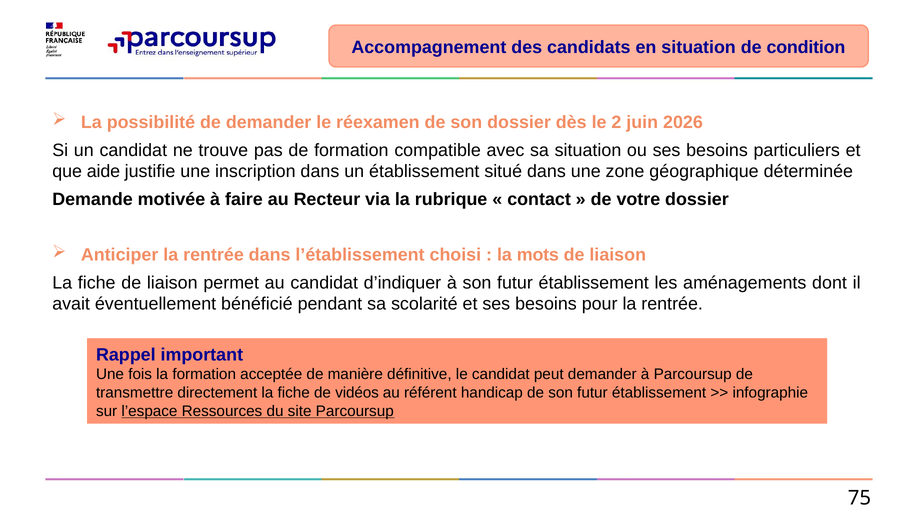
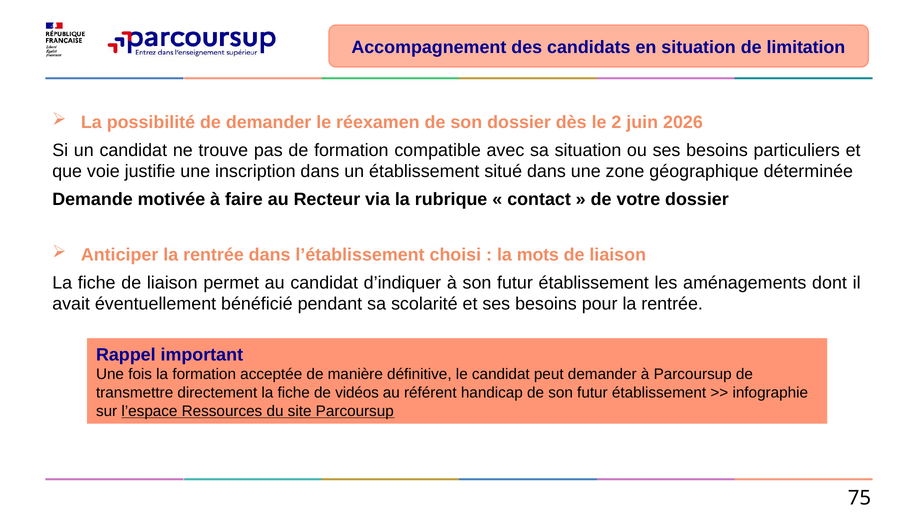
condition: condition -> limitation
aide: aide -> voie
